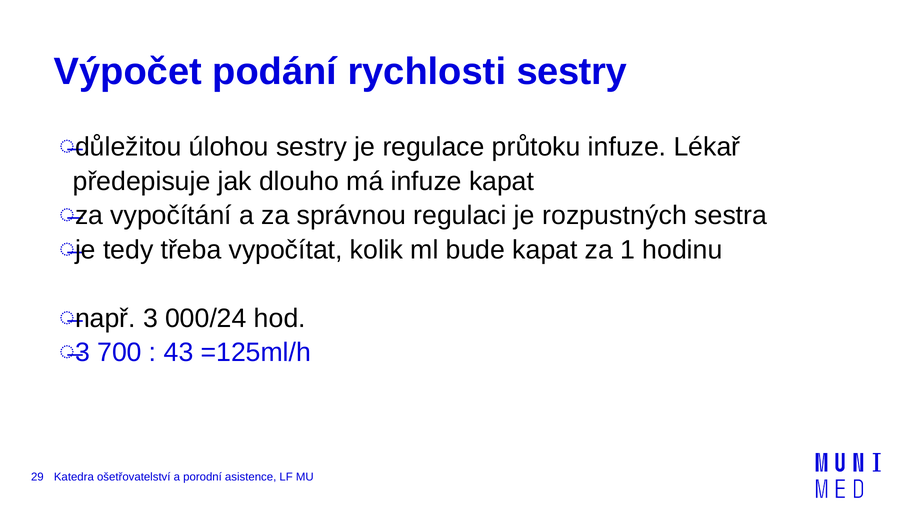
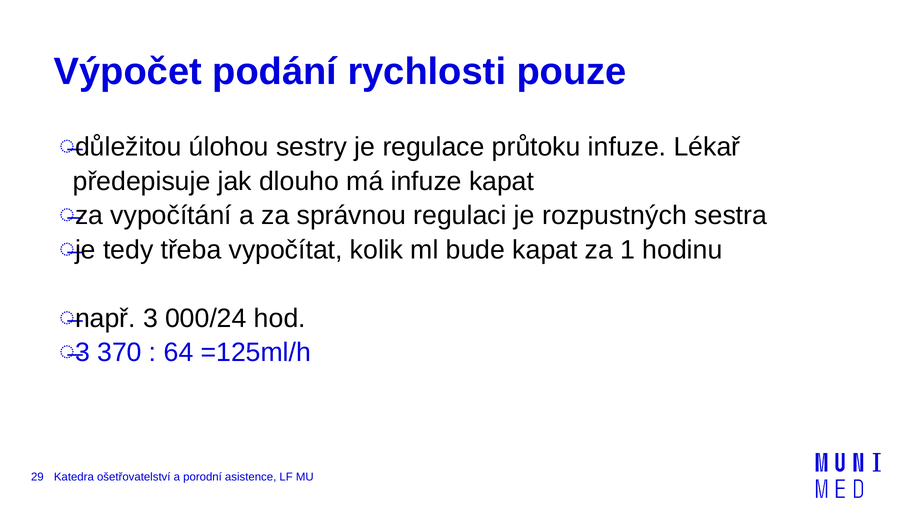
rychlosti sestry: sestry -> pouze
700: 700 -> 370
43: 43 -> 64
